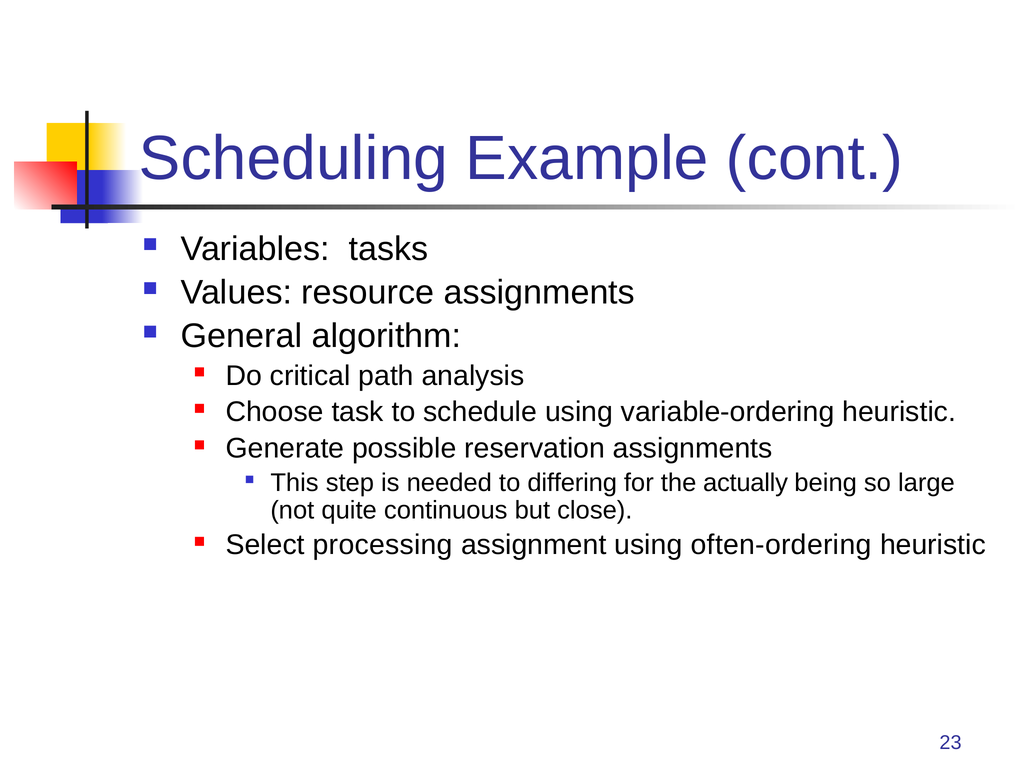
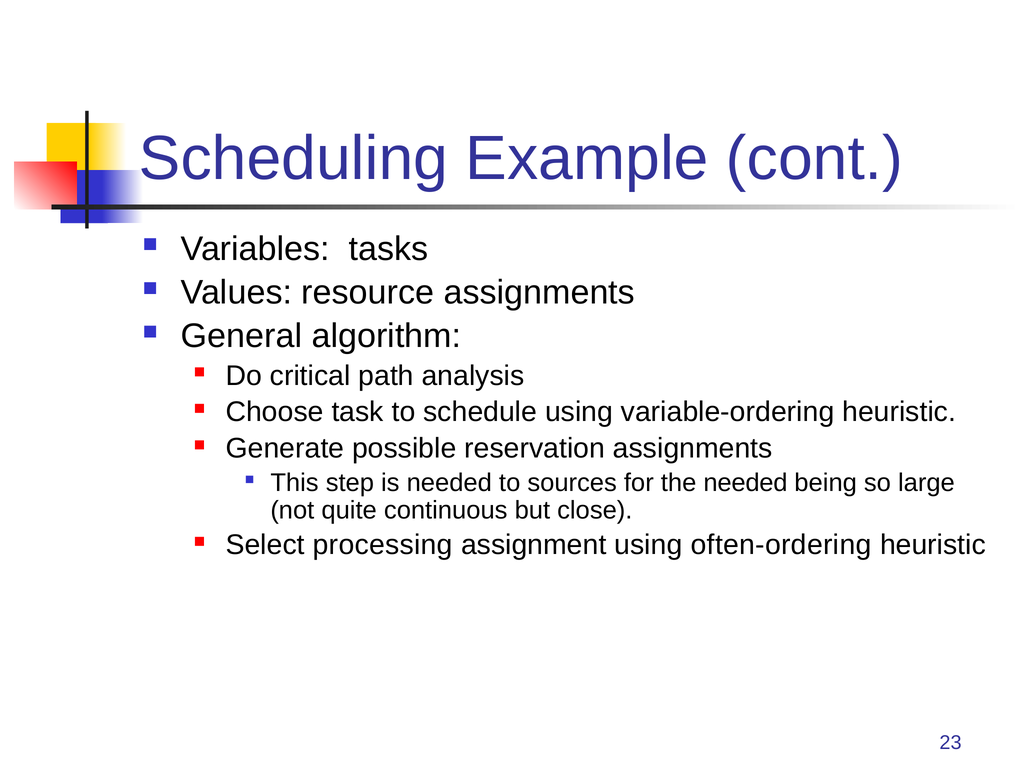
differing: differing -> sources
the actually: actually -> needed
